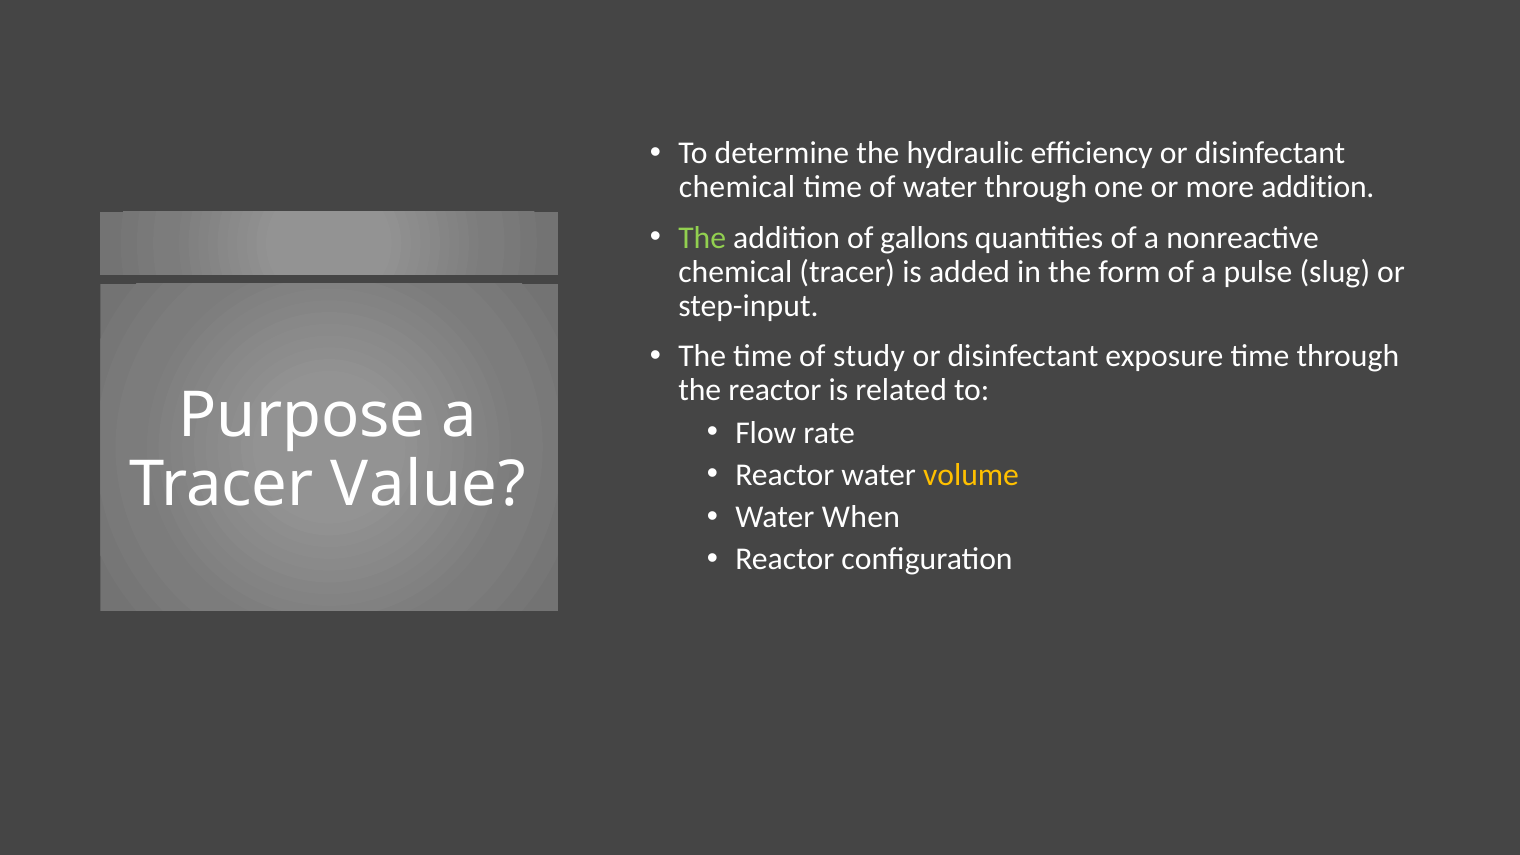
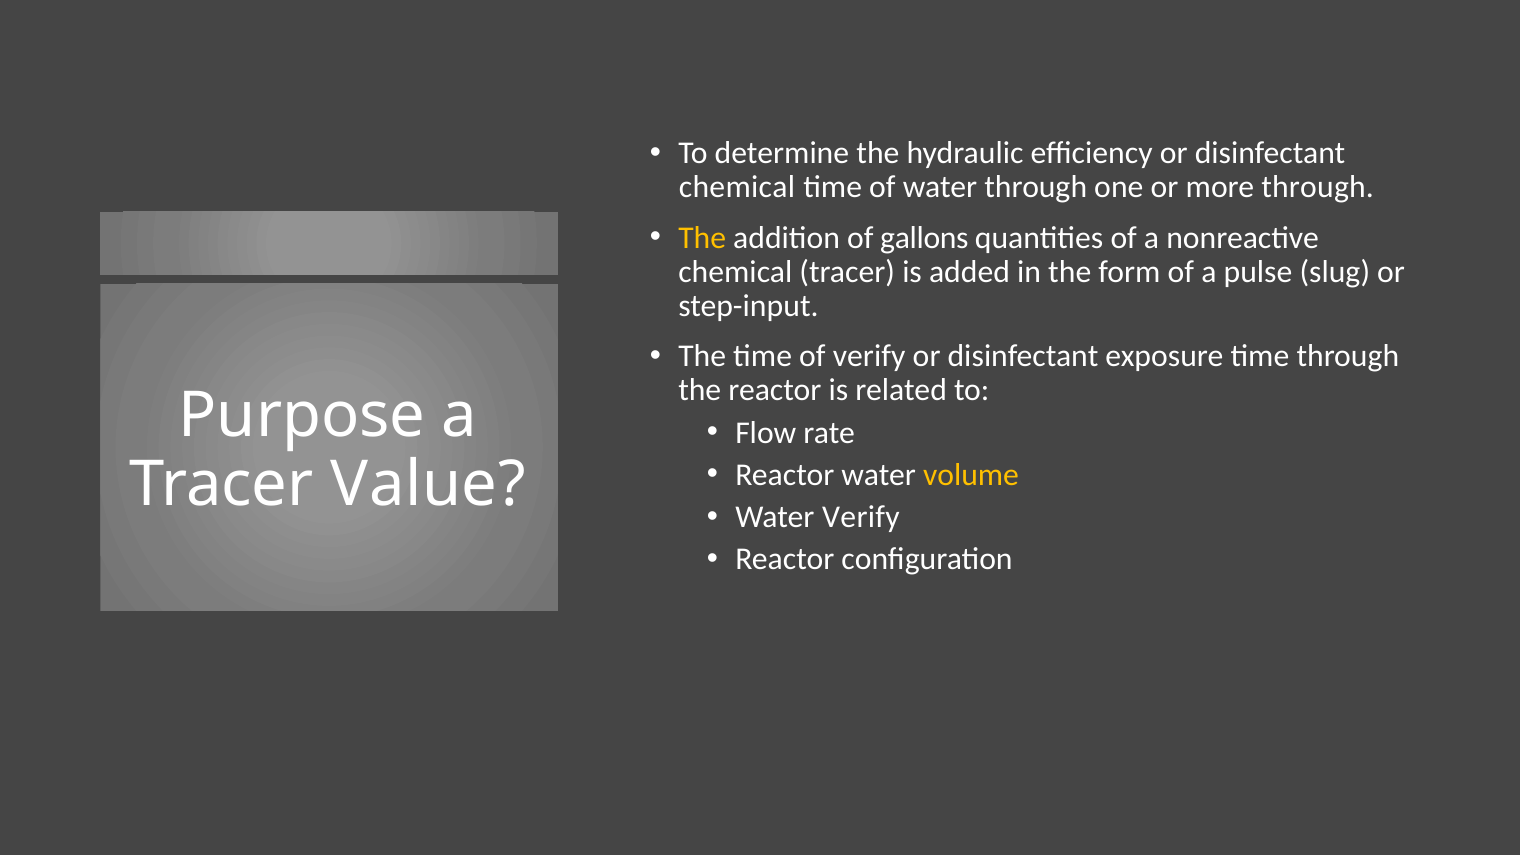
more addition: addition -> through
The at (702, 238) colour: light green -> yellow
of study: study -> verify
Water When: When -> Verify
